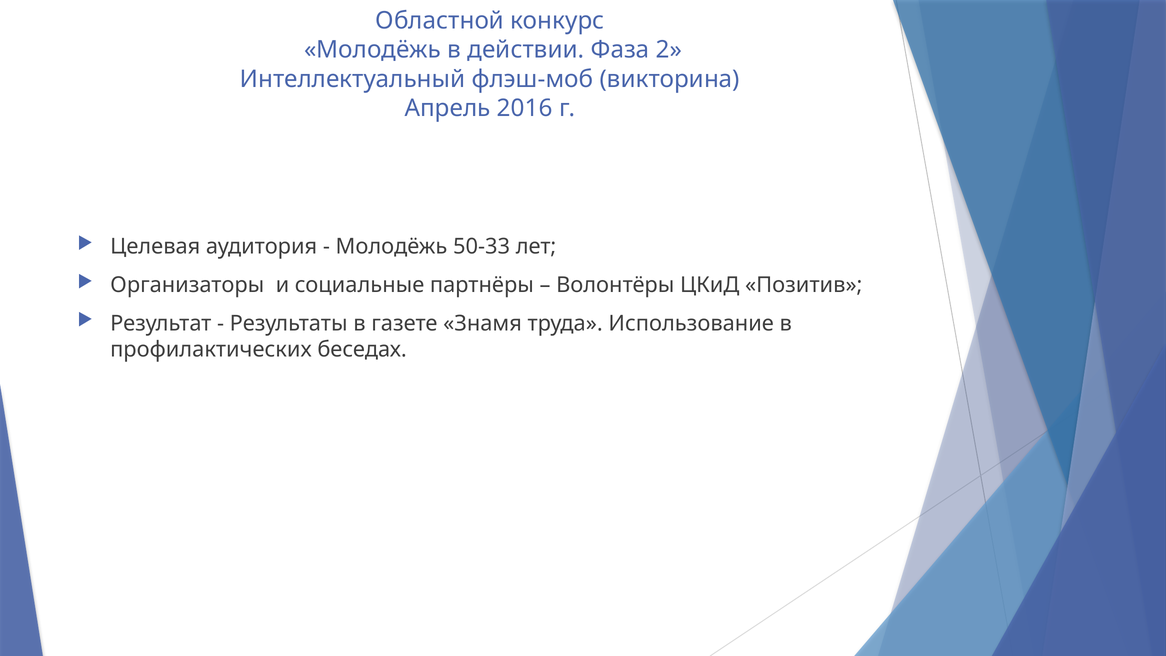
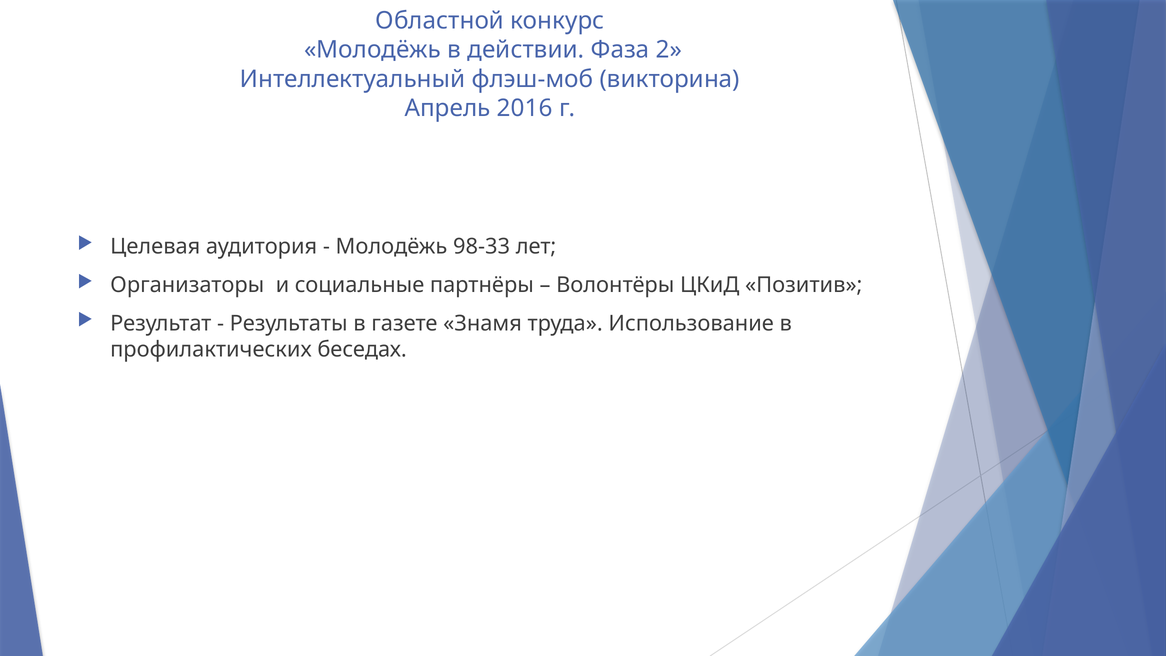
50-33: 50-33 -> 98-33
